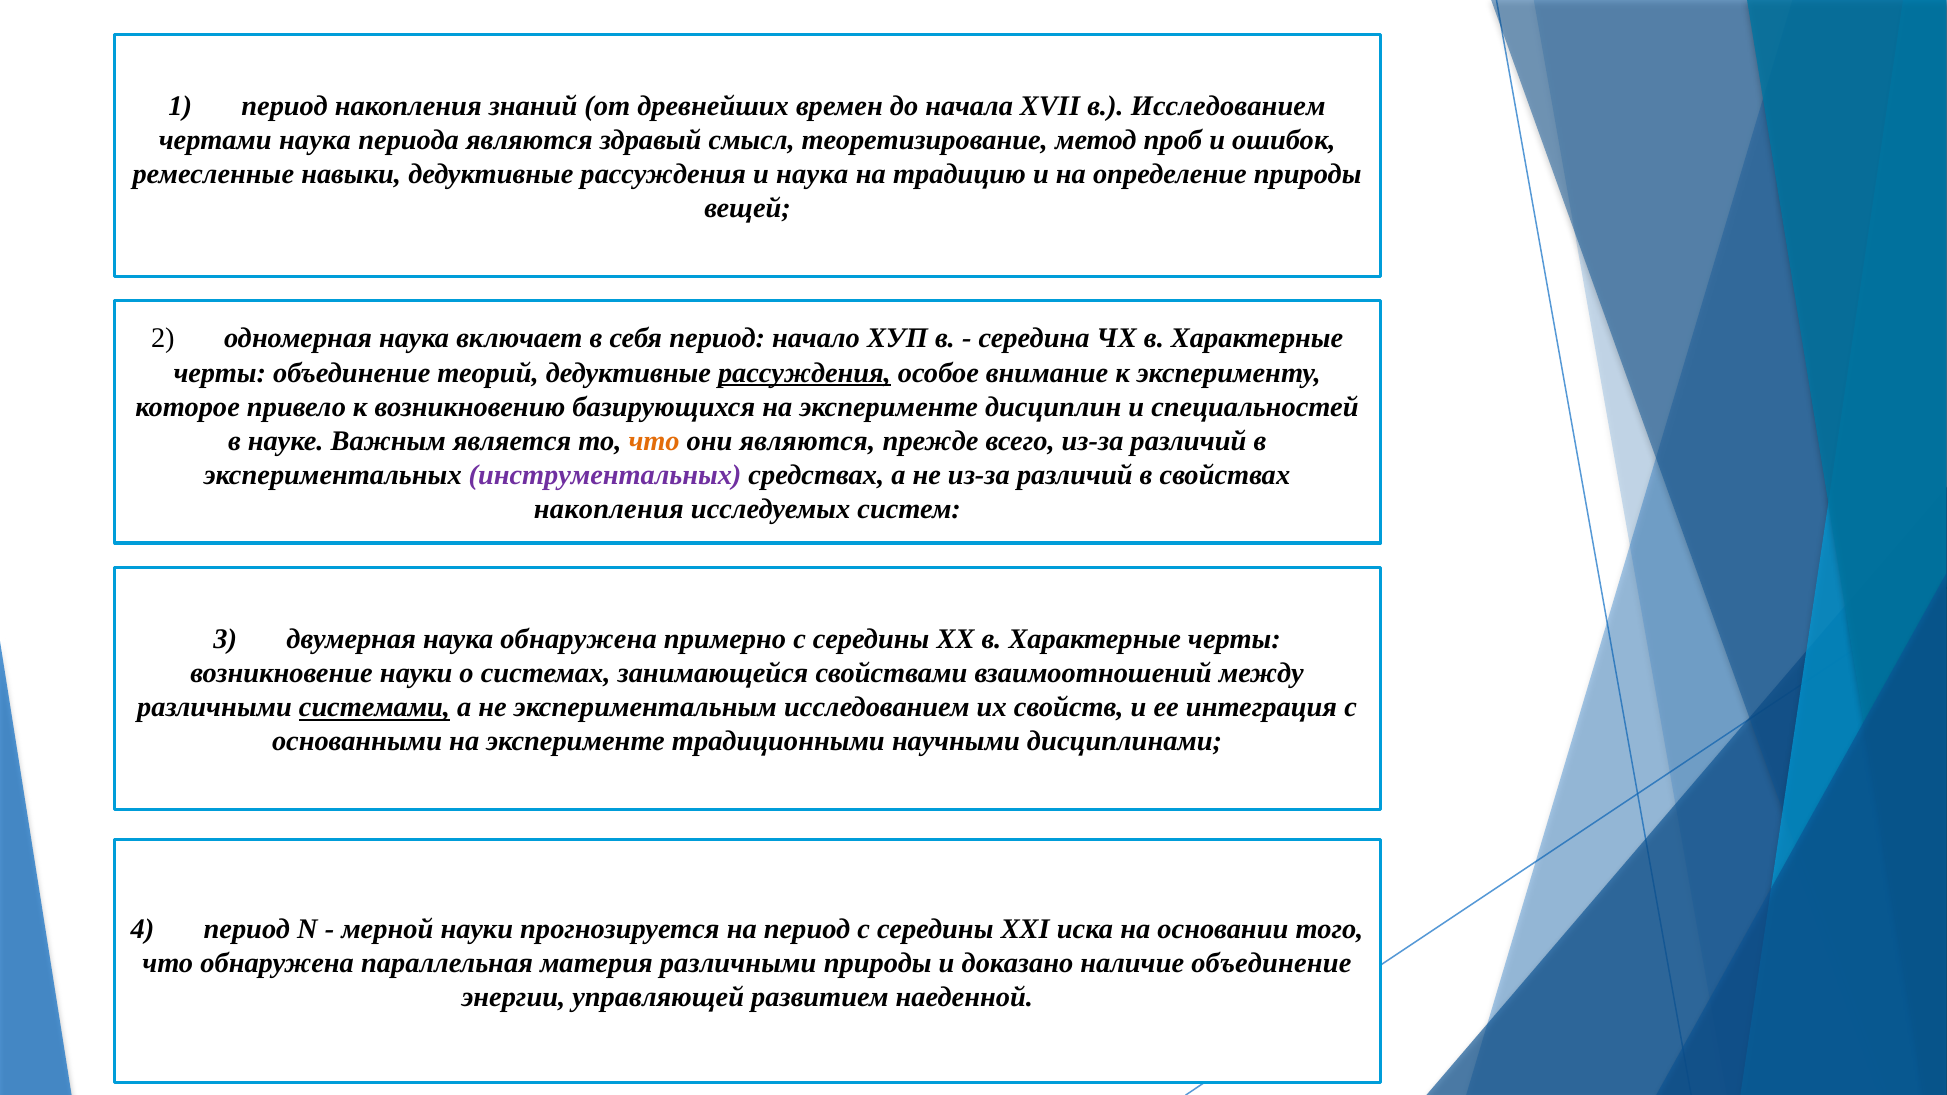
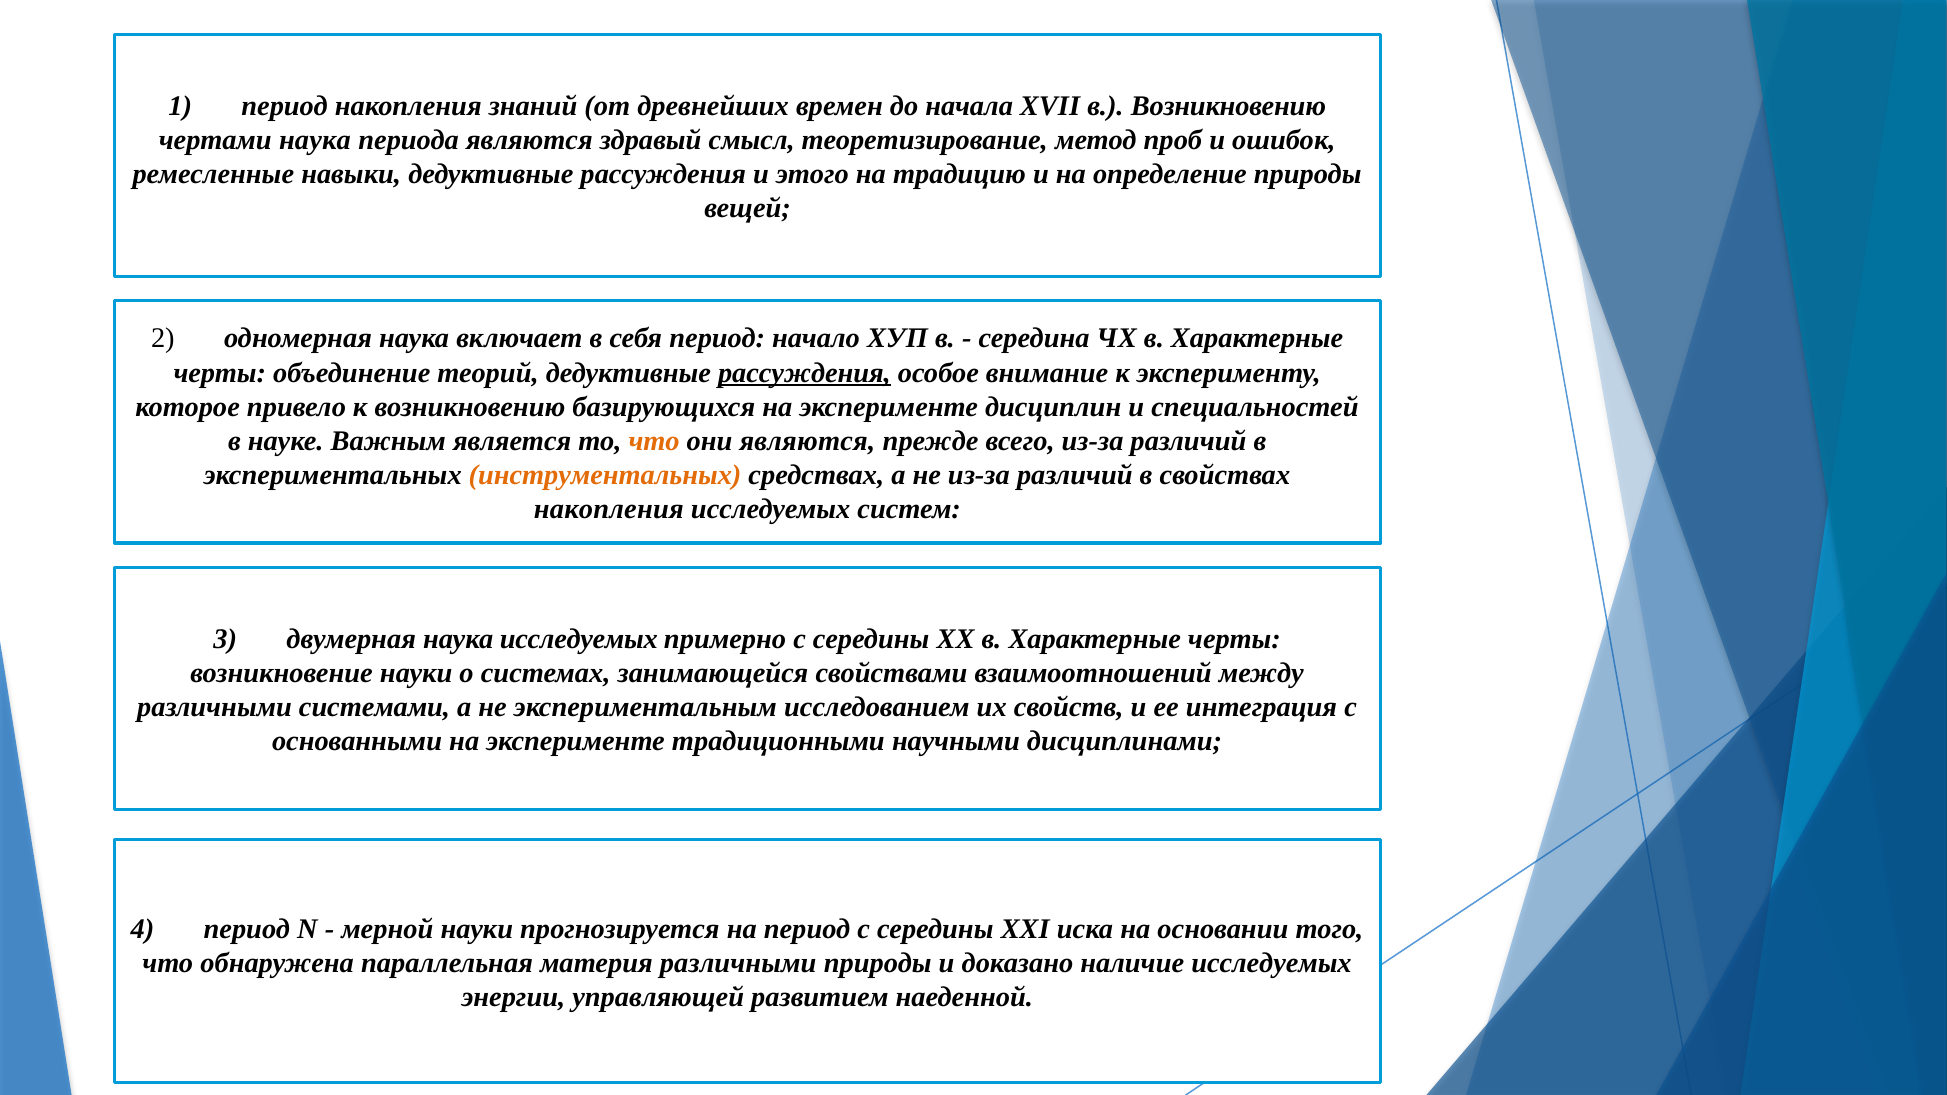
в Исследованием: Исследованием -> Возникновению
и наука: наука -> этого
инструментальных colour: purple -> orange
наука обнаружена: обнаружена -> исследуемых
системами underline: present -> none
наличие объединение: объединение -> исследуемых
